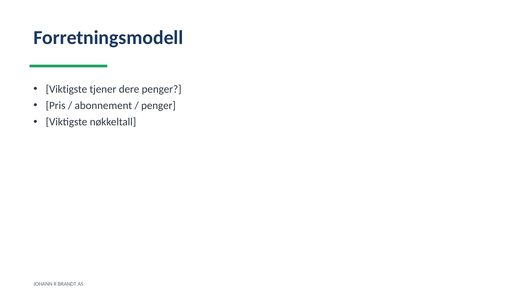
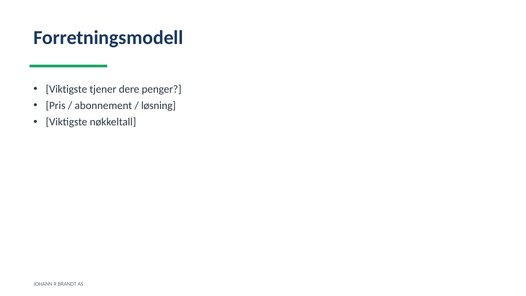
penger at (158, 106): penger -> løsning
